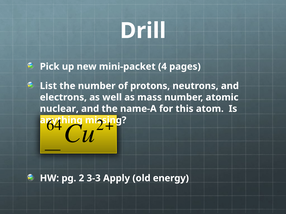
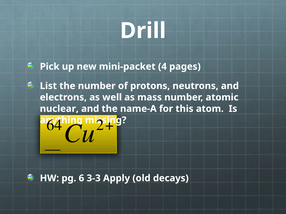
2: 2 -> 6
energy: energy -> decays
